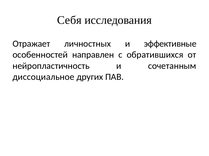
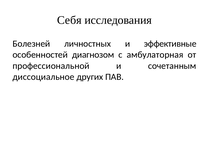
Отражает: Отражает -> Болезней
направлен: направлен -> диагнозом
обратившихся: обратившихся -> амбулаторная
нейропластичность: нейропластичность -> профессиональной
